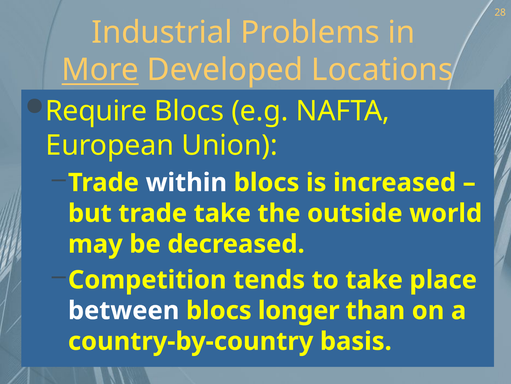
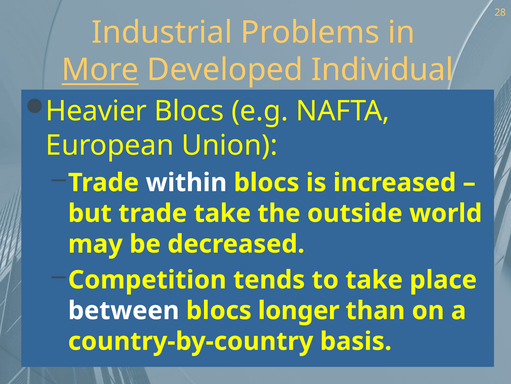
Locations: Locations -> Individual
Require: Require -> Heavier
